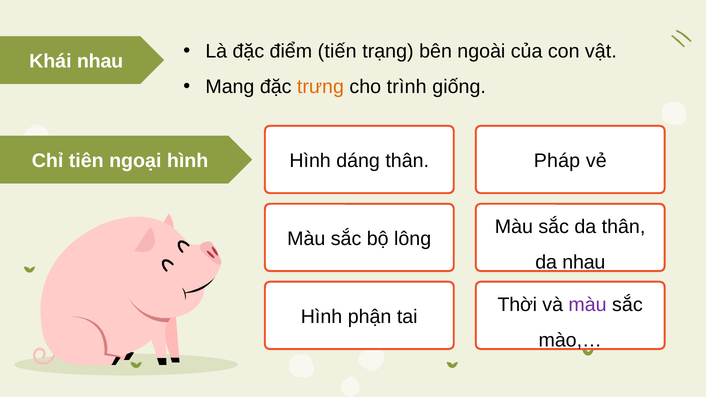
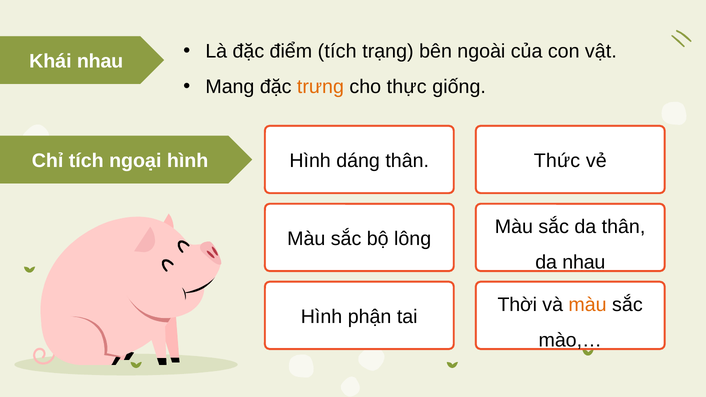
điểm tiến: tiến -> tích
trình: trình -> thực
Chỉ tiên: tiên -> tích
Pháp: Pháp -> Thức
màu at (588, 305) colour: purple -> orange
